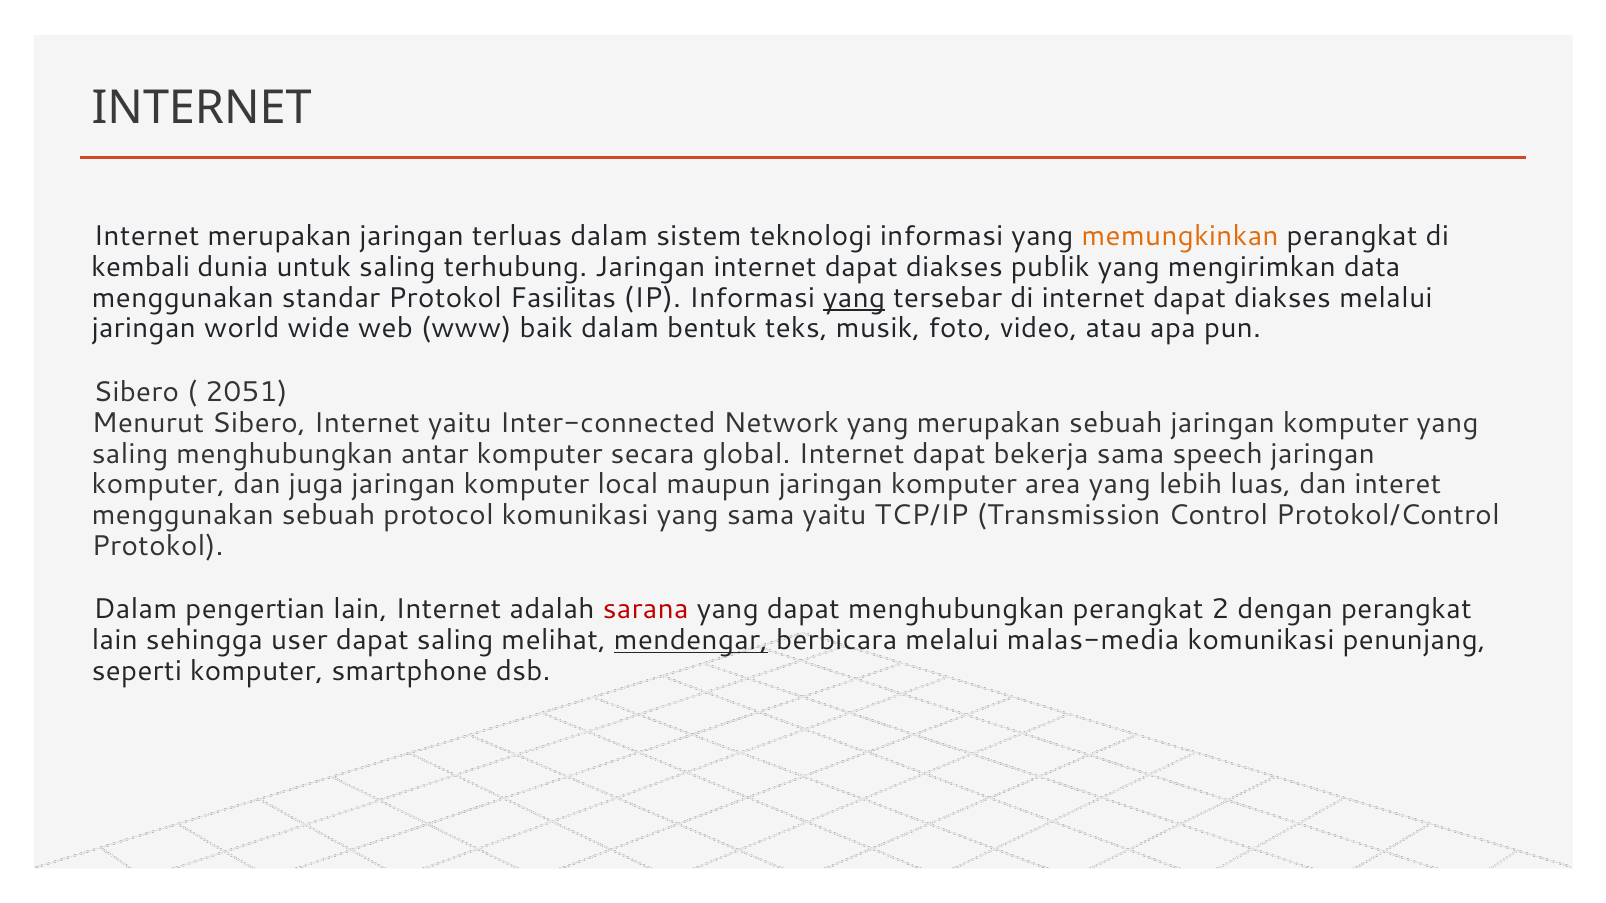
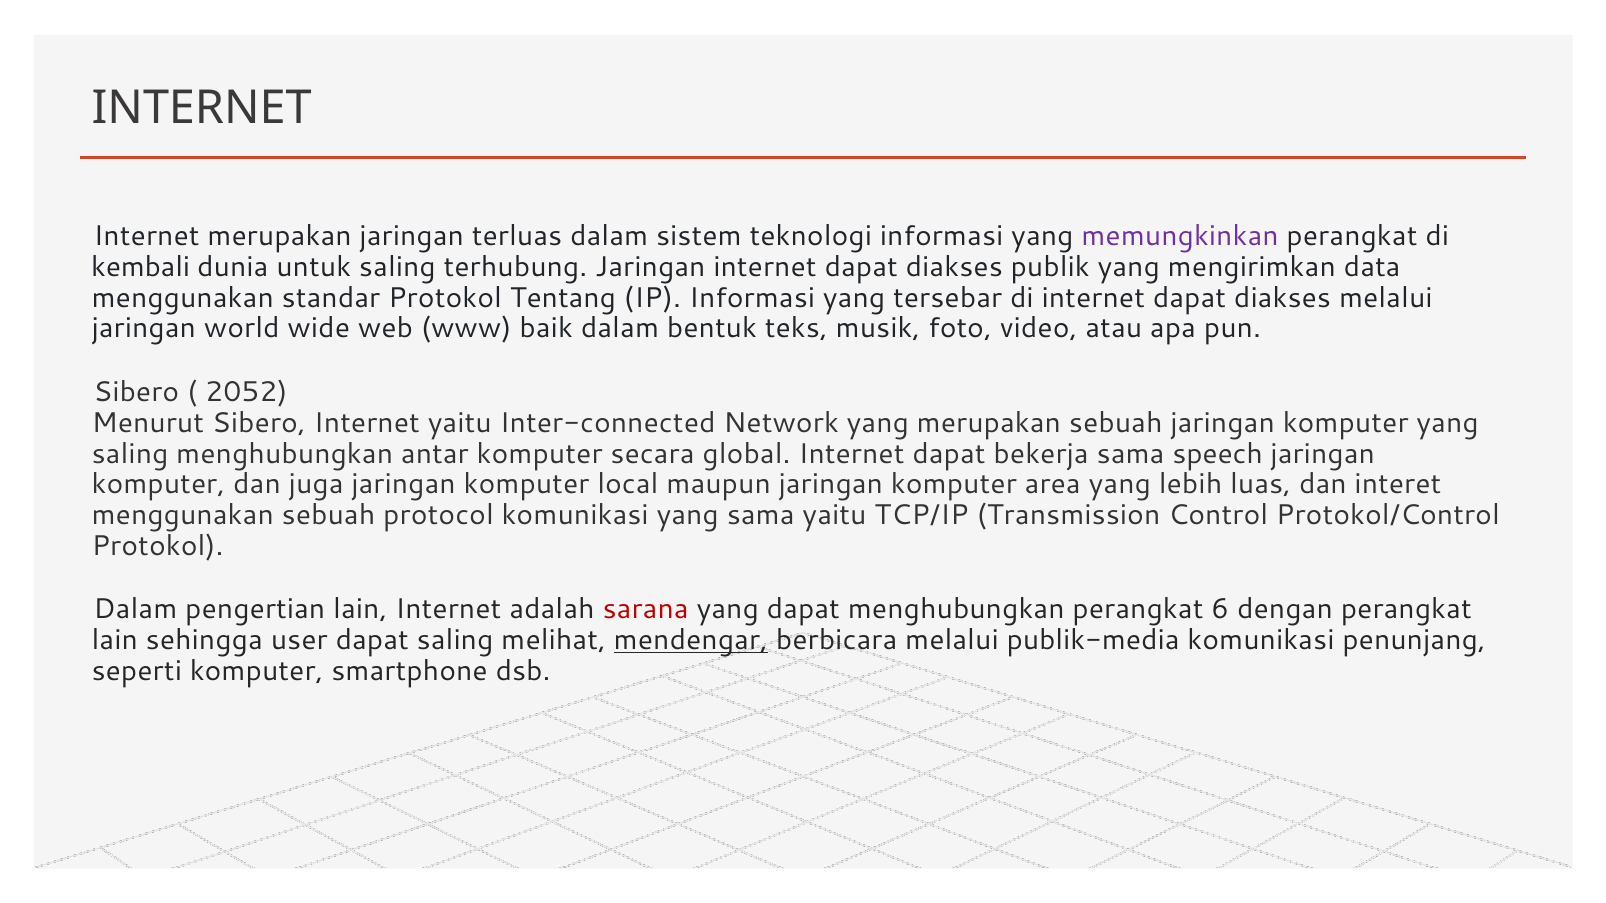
memungkinkan colour: orange -> purple
Fasilitas: Fasilitas -> Tentang
yang at (854, 298) underline: present -> none
2051: 2051 -> 2052
2: 2 -> 6
malas-media: malas-media -> publik-media
